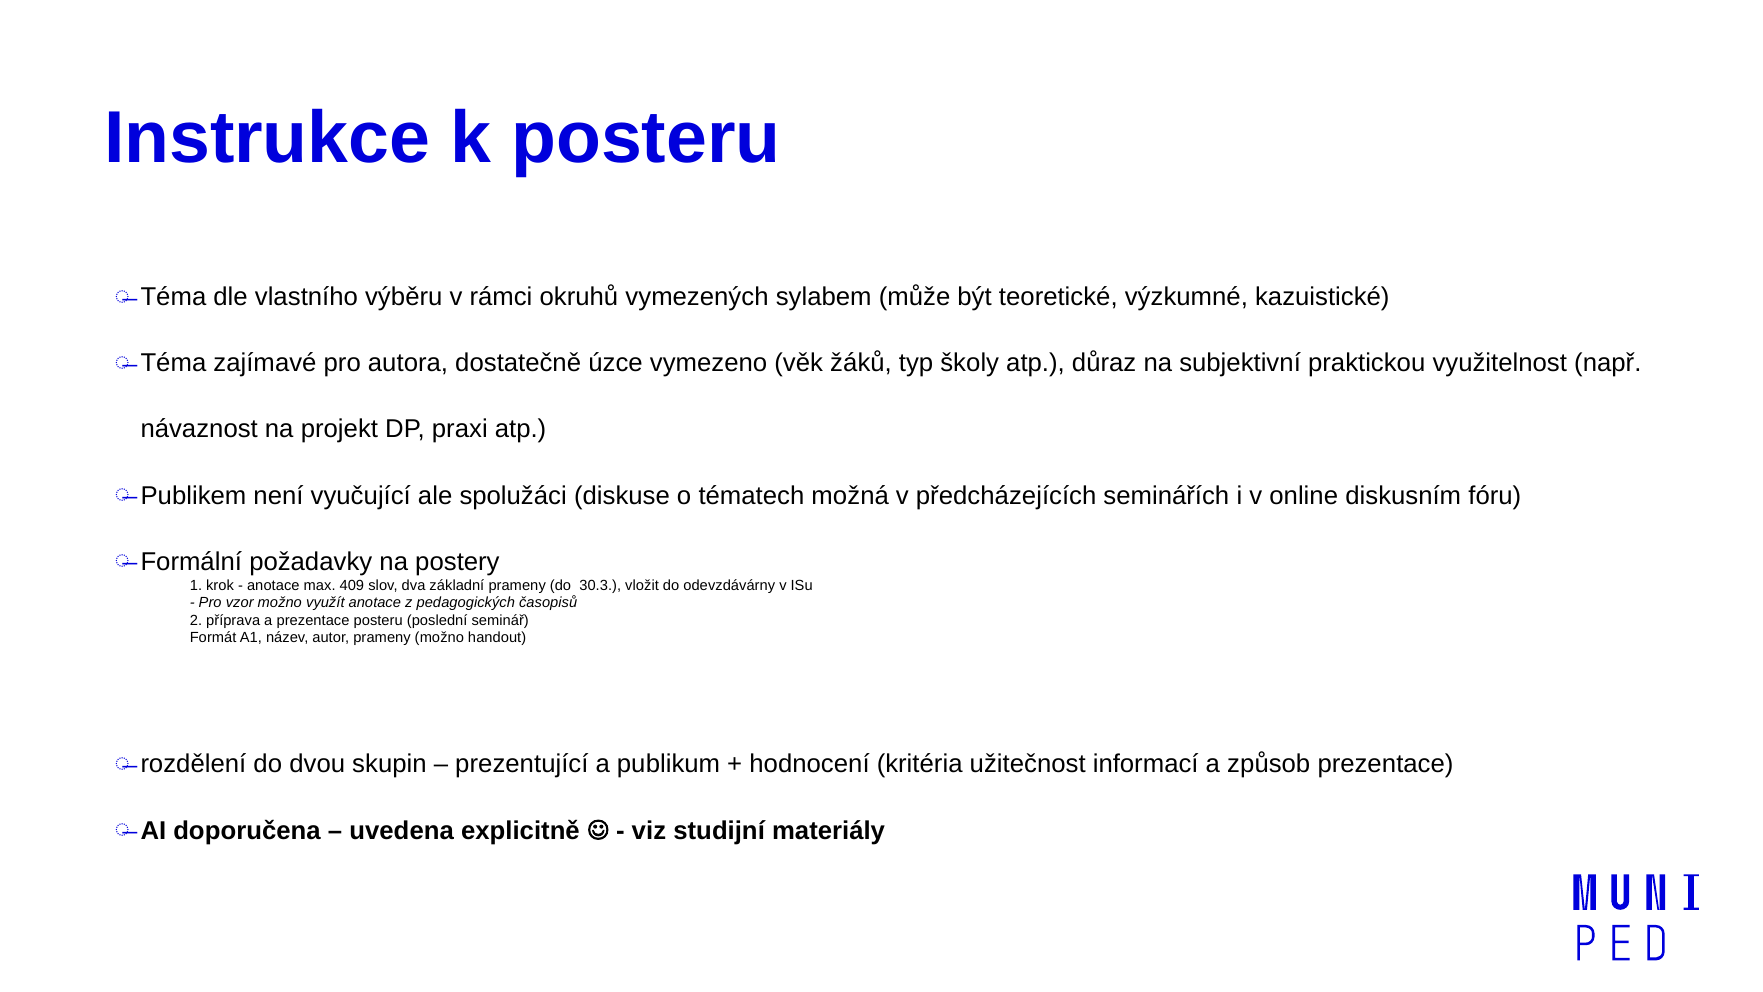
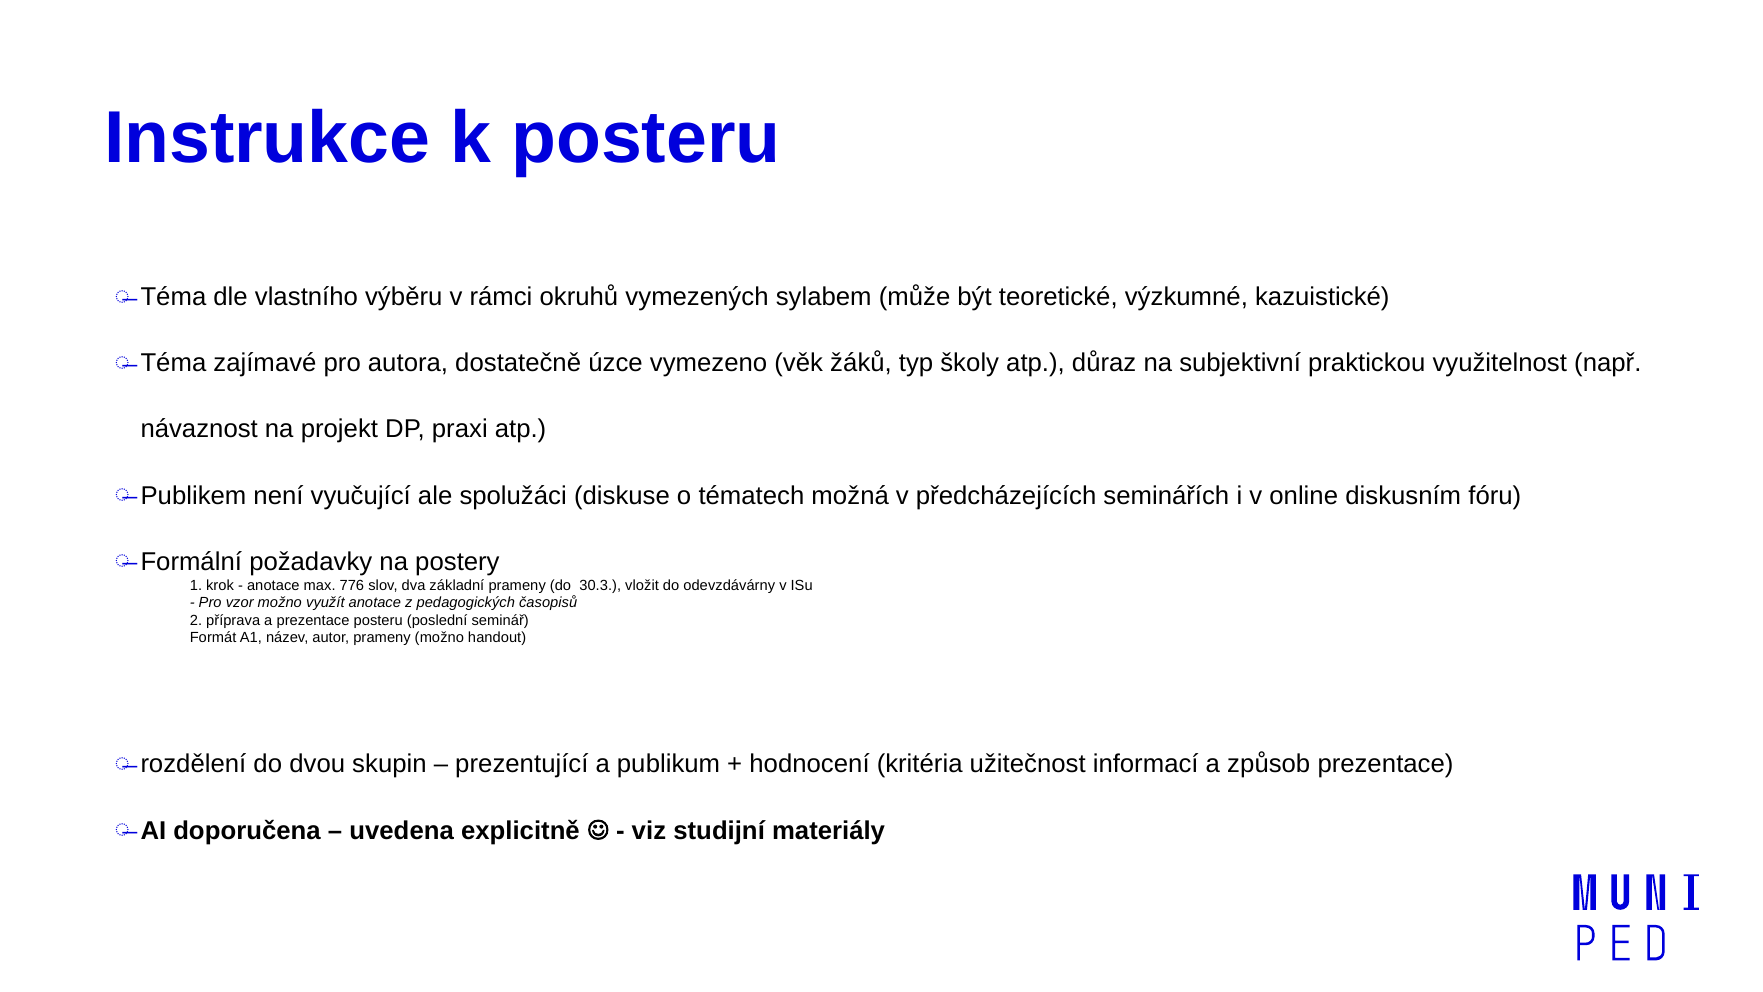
409: 409 -> 776
